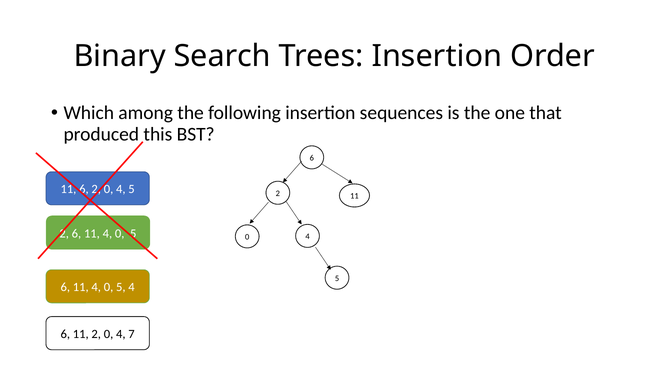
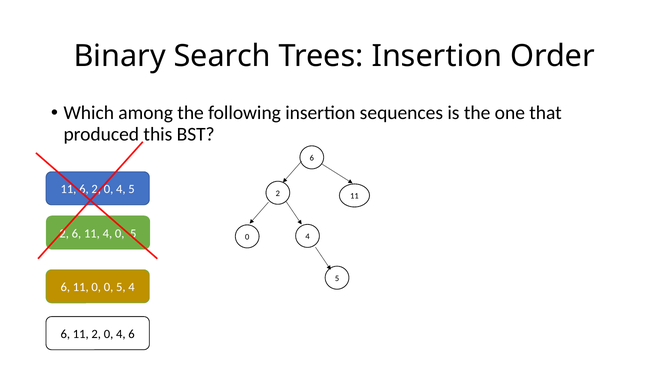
4 at (96, 287): 4 -> 0
0 4 7: 7 -> 6
